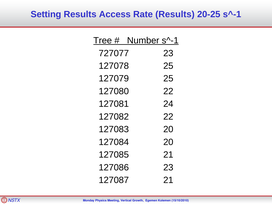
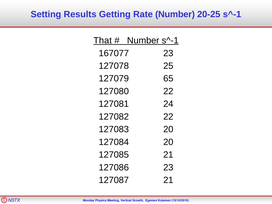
Access: Access -> Getting
Rate Results: Results -> Number
Tree: Tree -> That
727077: 727077 -> 167077
127079 25: 25 -> 65
